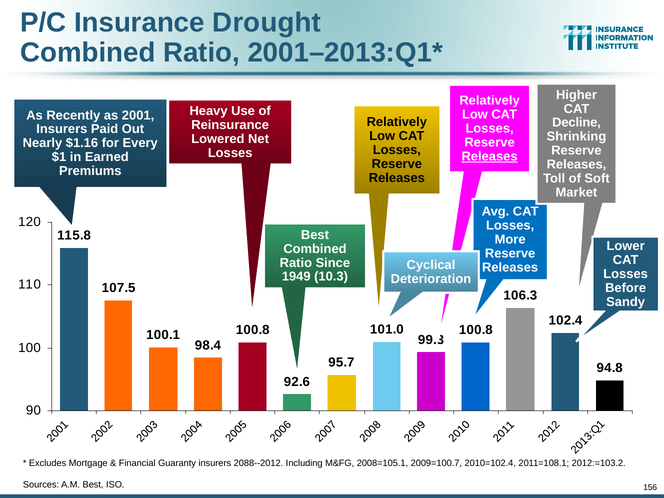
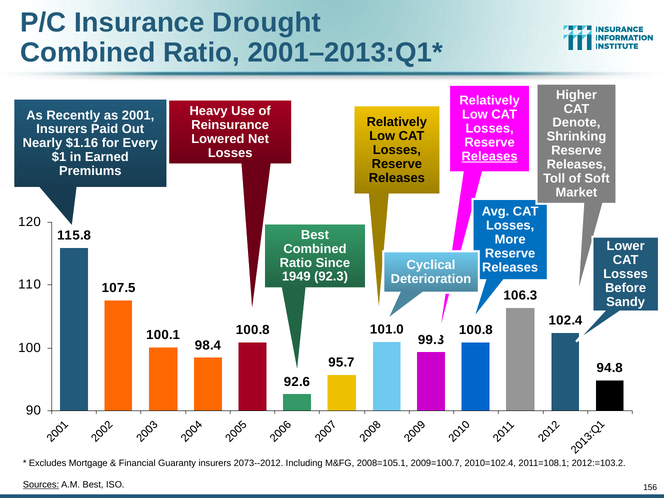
Decline: Decline -> Denote
10.3: 10.3 -> 92.3
2088--2012: 2088--2012 -> 2073--2012
Sources underline: none -> present
